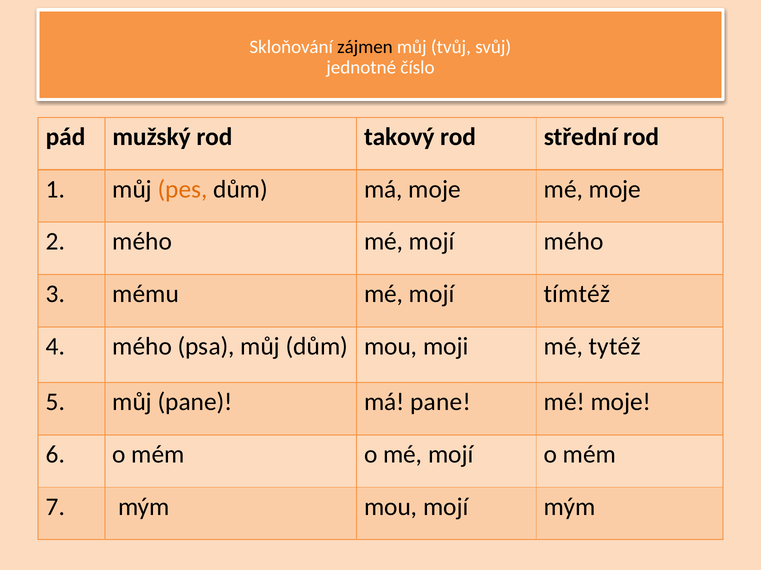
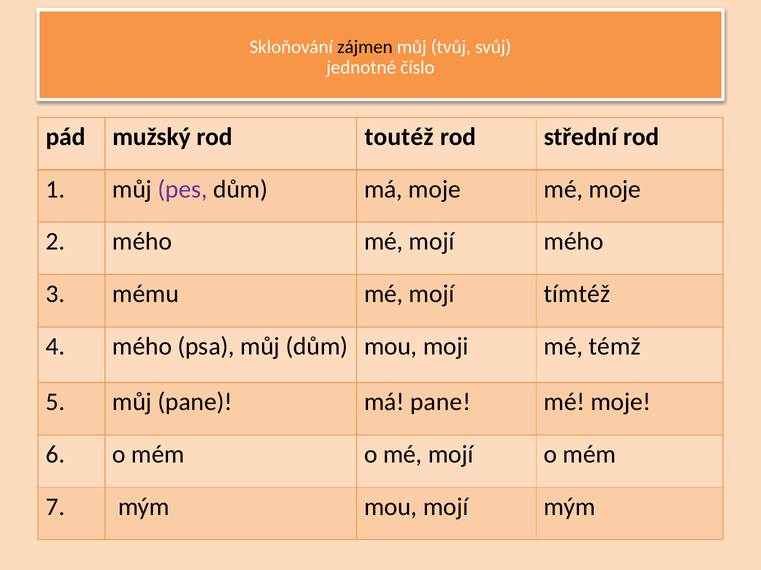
takový: takový -> toutéž
pes colour: orange -> purple
tytéž: tytéž -> témž
